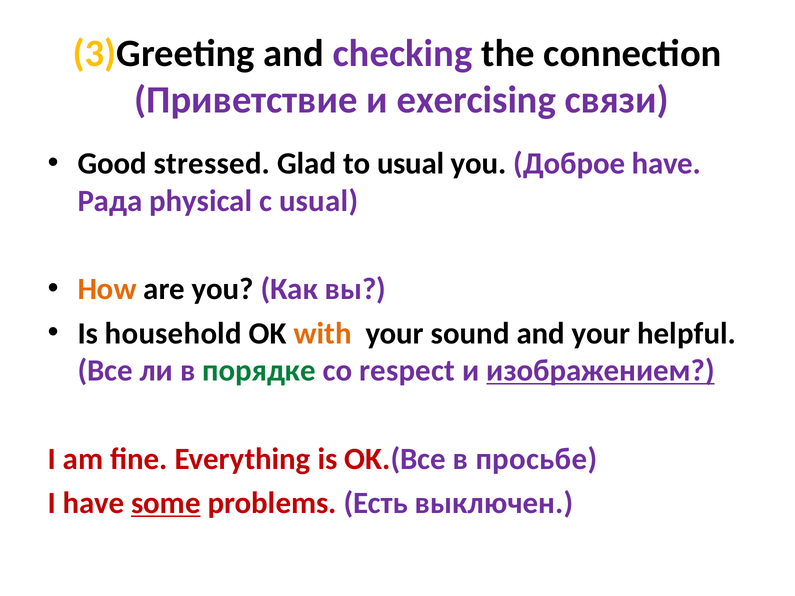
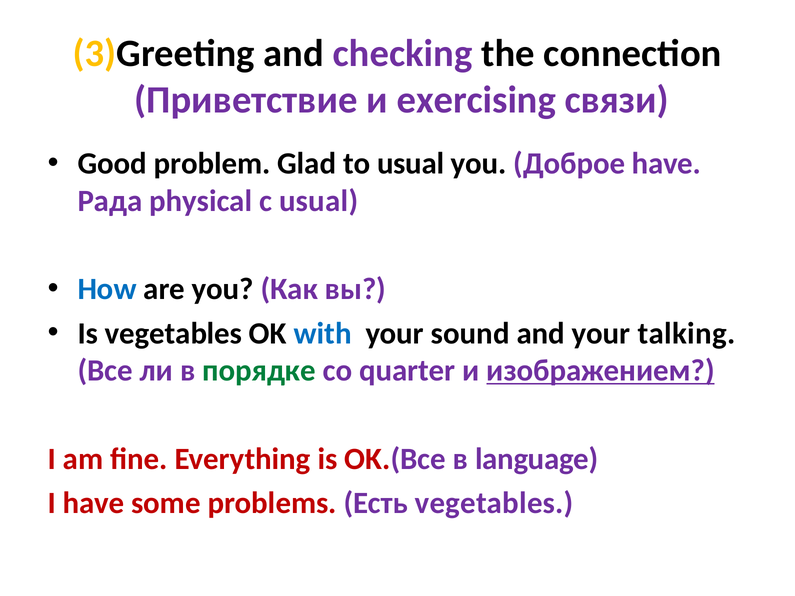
stressed: stressed -> problem
How colour: orange -> blue
Is household: household -> vegetables
with colour: orange -> blue
helpful: helpful -> talking
respect: respect -> quarter
просьбе: просьбе -> language
some underline: present -> none
Есть выключен: выключен -> vegetables
